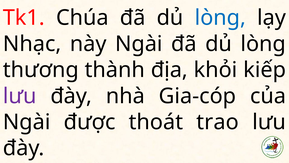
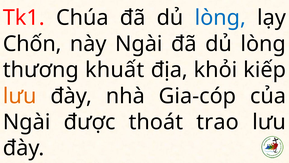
Nhạc: Nhạc -> Chốn
thành: thành -> khuất
lưu at (20, 96) colour: purple -> orange
